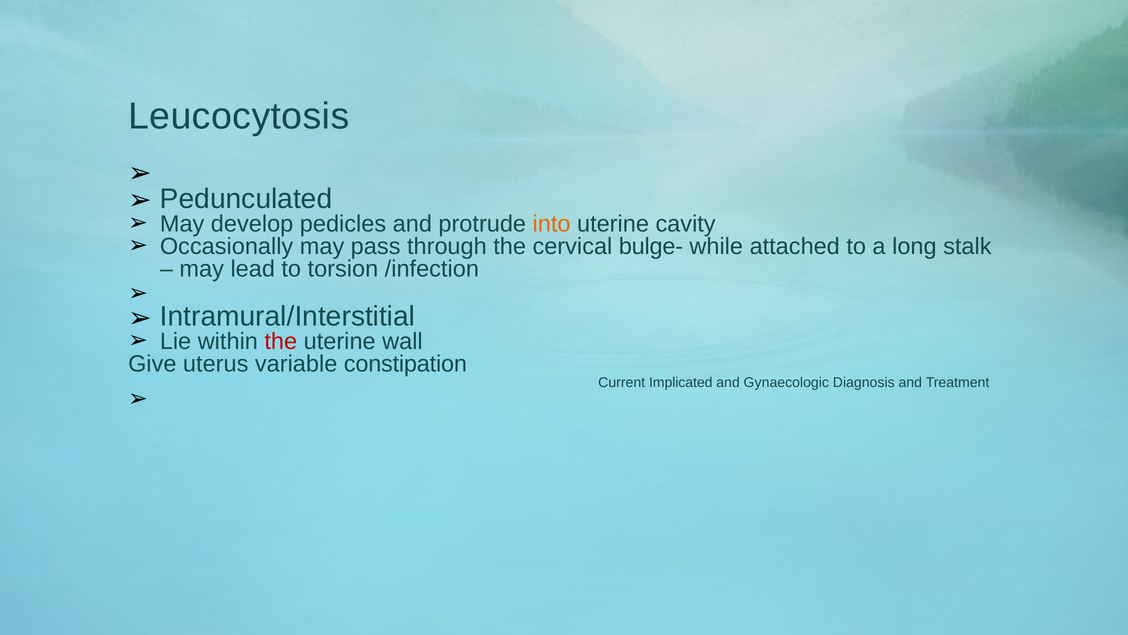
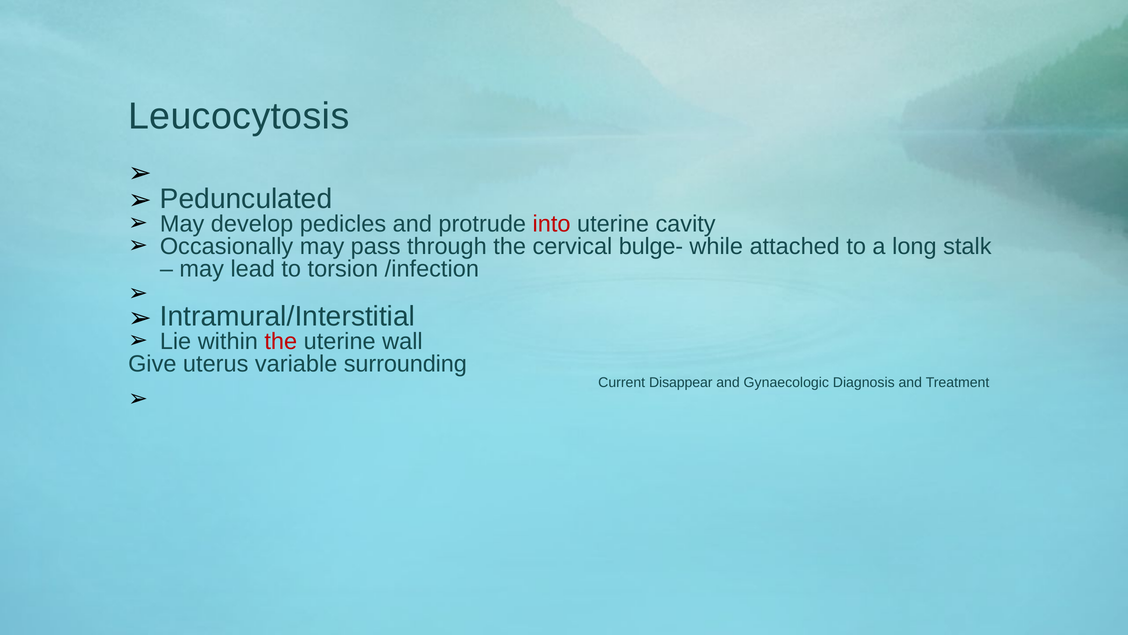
into colour: orange -> red
constipation: constipation -> surrounding
Implicated: Implicated -> Disappear
